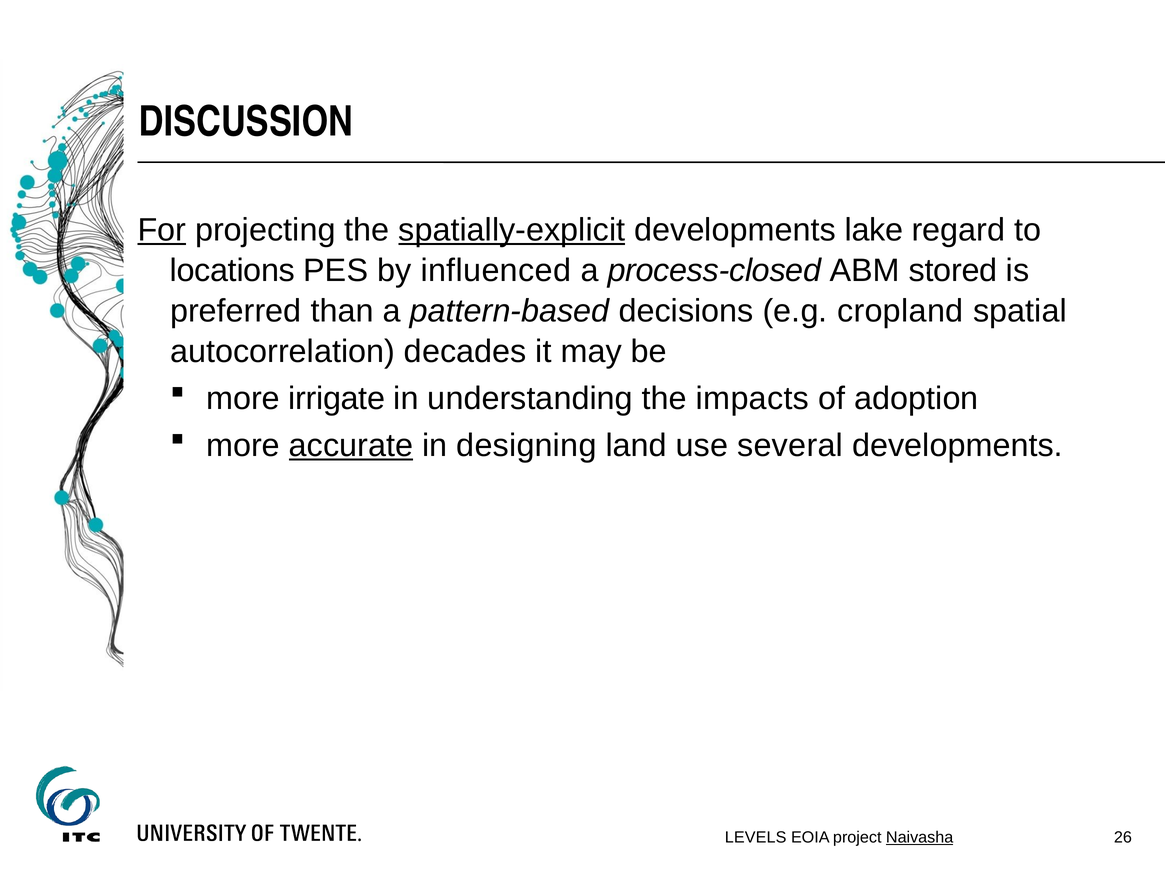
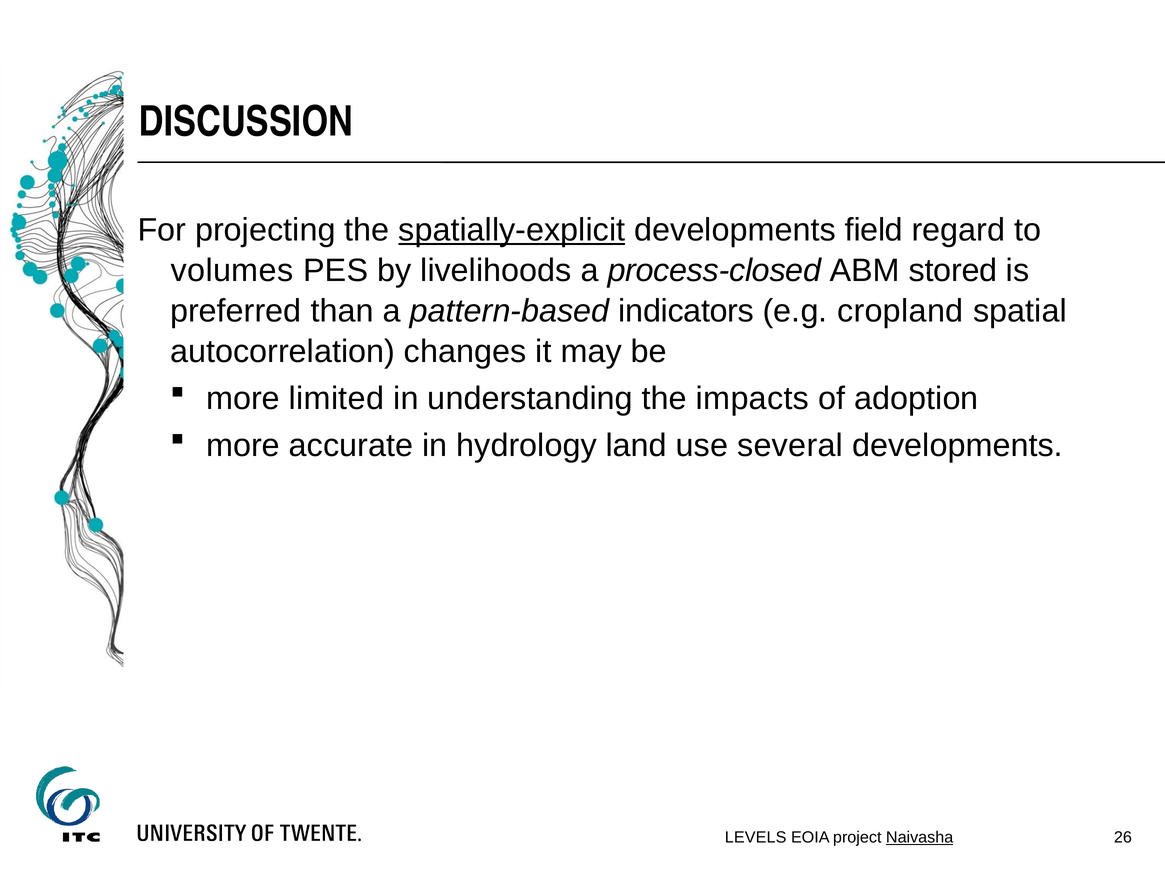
For underline: present -> none
lake: lake -> field
locations: locations -> volumes
influenced: influenced -> livelihoods
decisions: decisions -> indicators
decades: decades -> changes
irrigate: irrigate -> limited
accurate underline: present -> none
designing: designing -> hydrology
